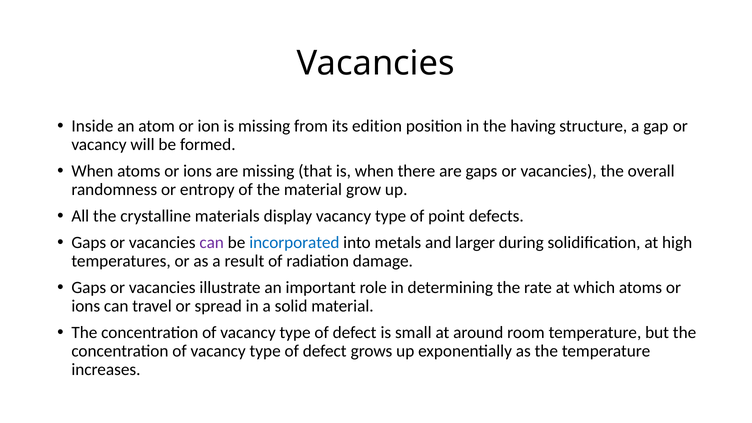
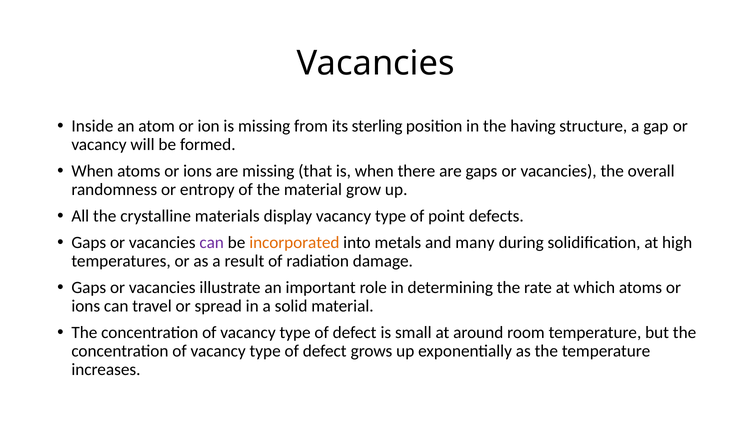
edition: edition -> sterling
incorporated colour: blue -> orange
larger: larger -> many
